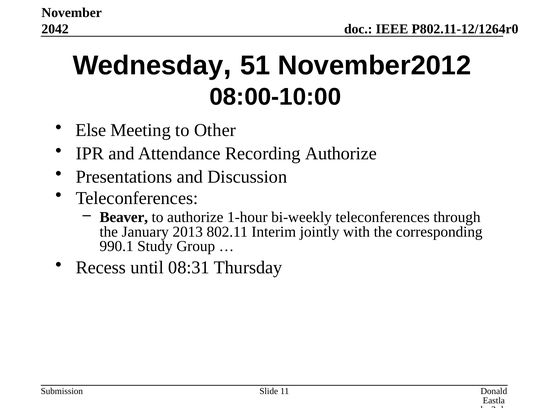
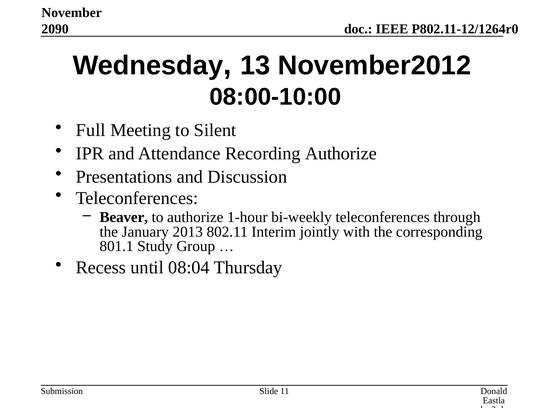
2042: 2042 -> 2090
51: 51 -> 13
Else: Else -> Full
Other: Other -> Silent
990.1: 990.1 -> 801.1
08:31: 08:31 -> 08:04
